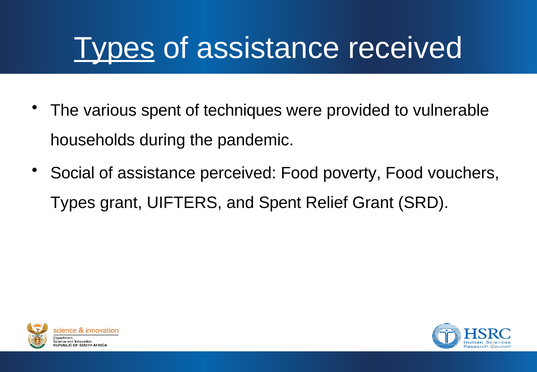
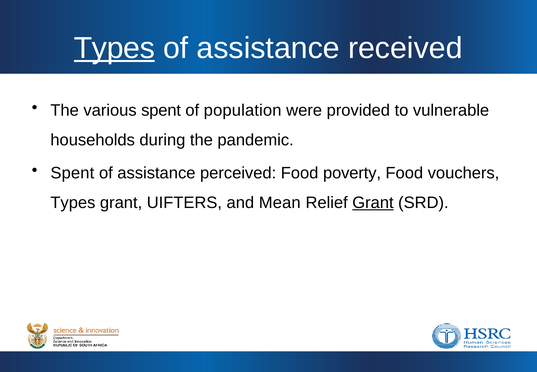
techniques: techniques -> population
Social at (73, 173): Social -> Spent
and Spent: Spent -> Mean
Grant at (373, 203) underline: none -> present
